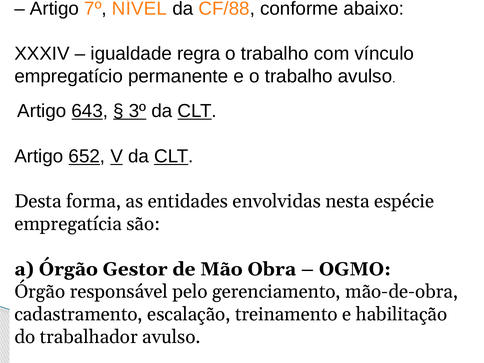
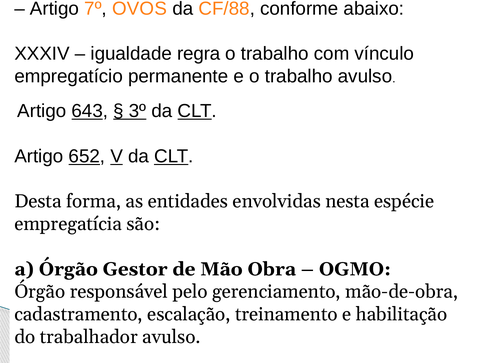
NÍVEL: NÍVEL -> OVOS
